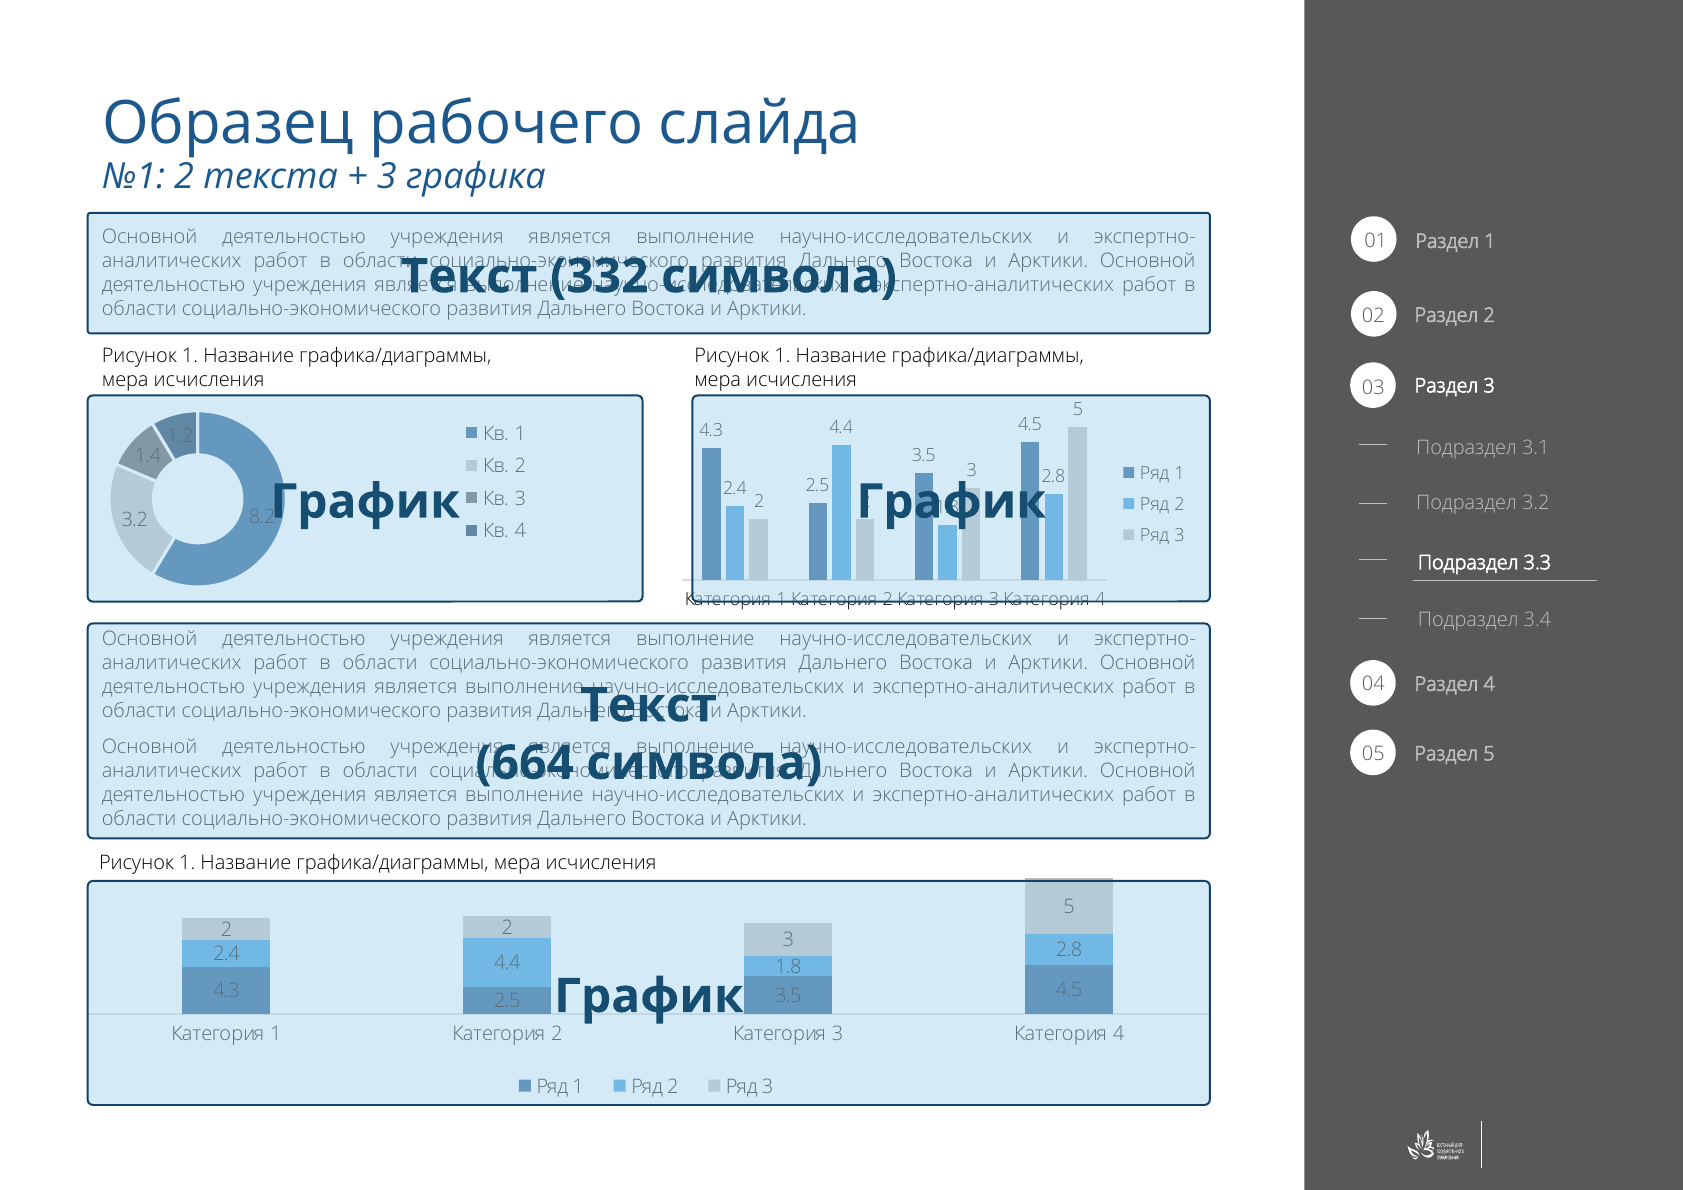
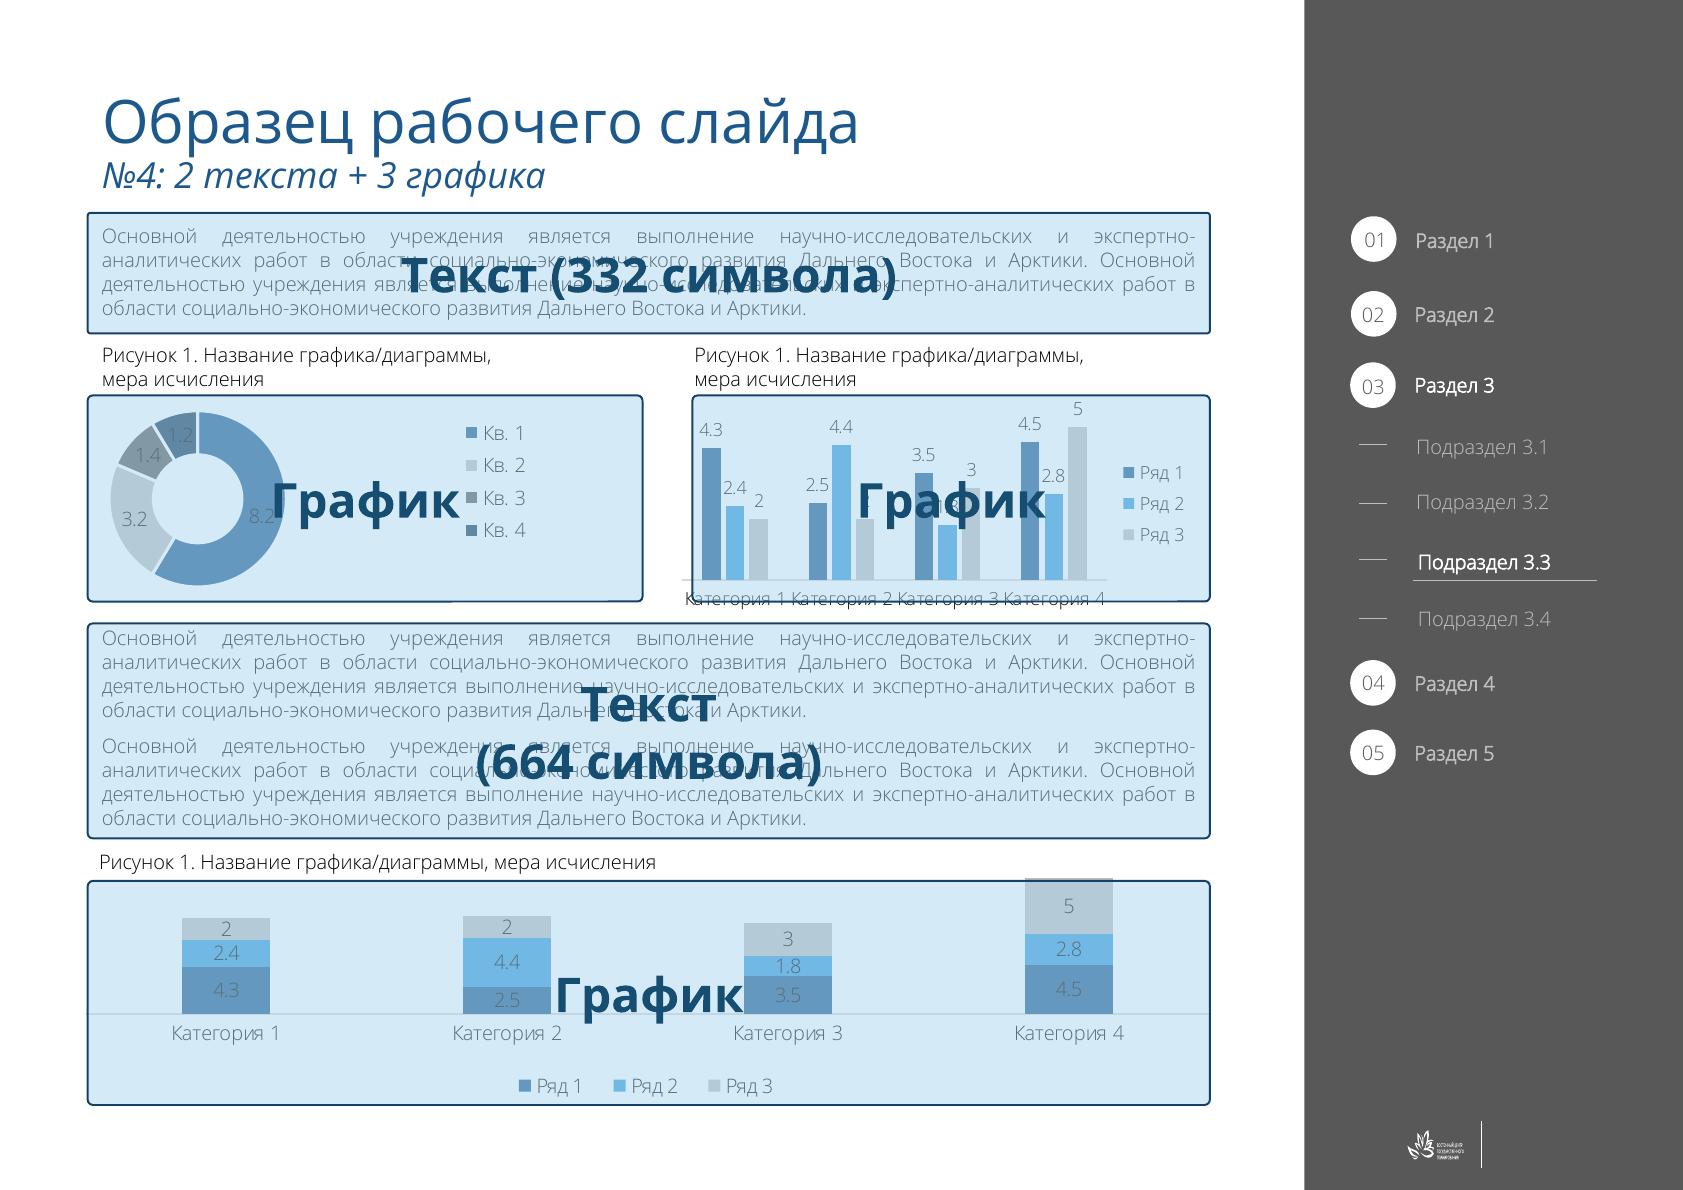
№1: №1 -> №4
